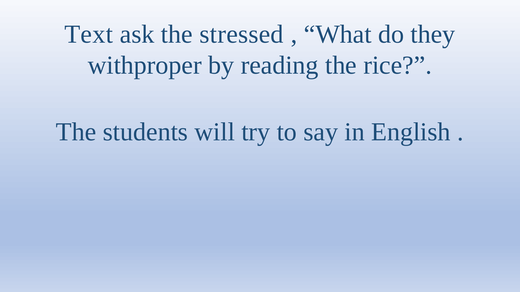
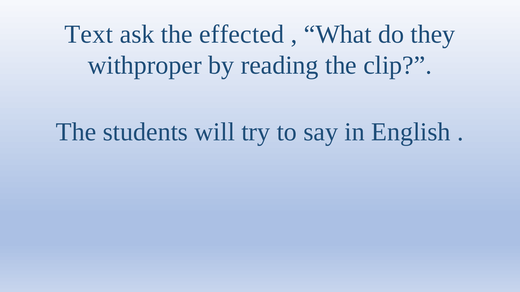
stressed: stressed -> effected
rice: rice -> clip
